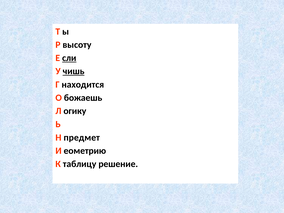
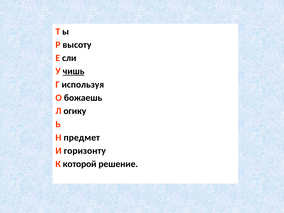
сли underline: present -> none
находится: находится -> используя
еометрию: еометрию -> горизонту
таблицу: таблицу -> которой
